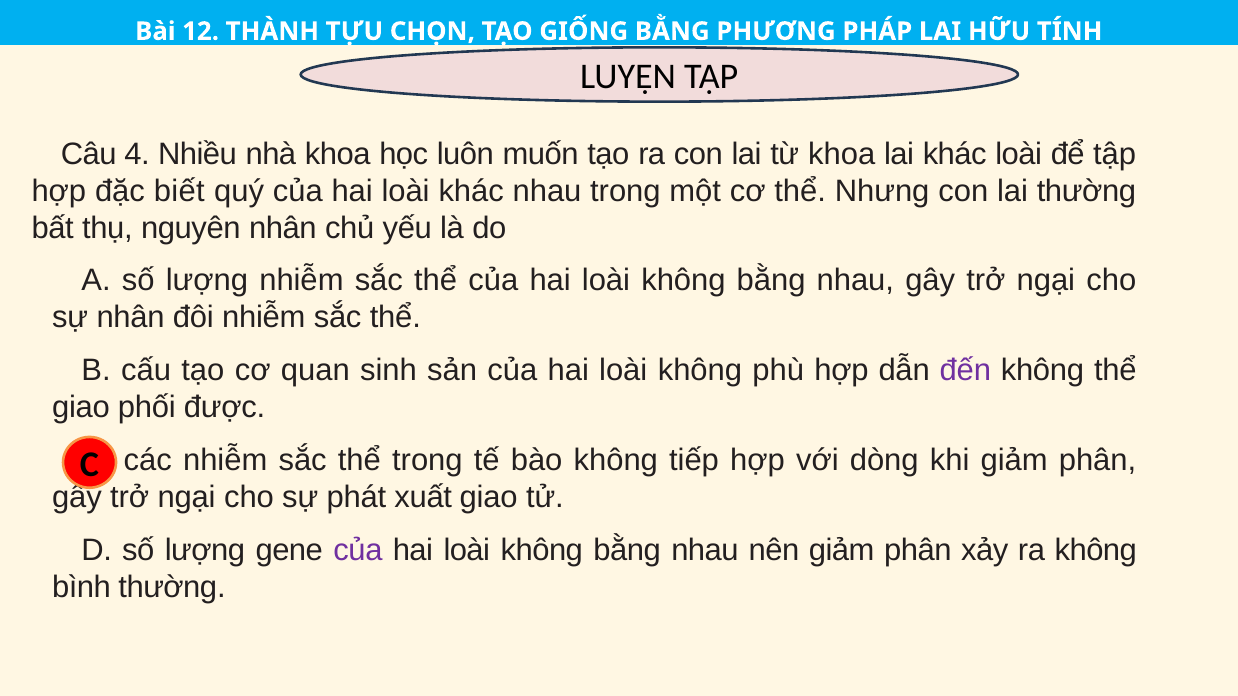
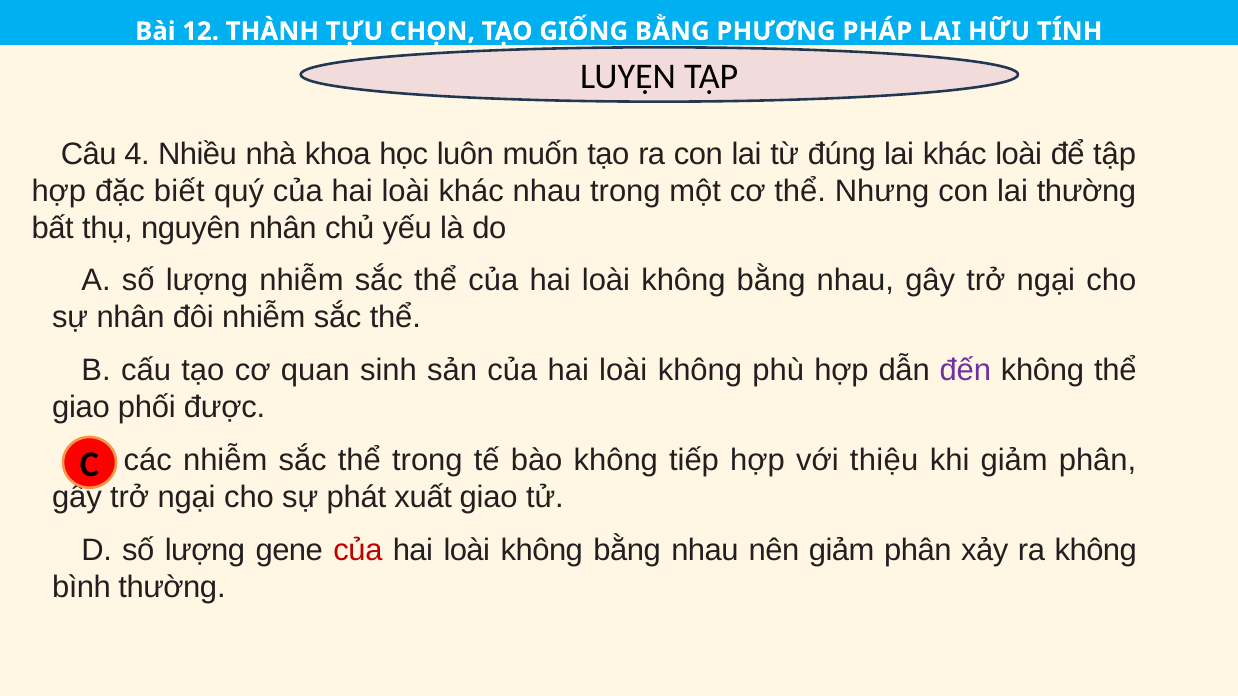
từ khoa: khoa -> đúng
dòng: dòng -> thiệu
của at (358, 550) colour: purple -> red
